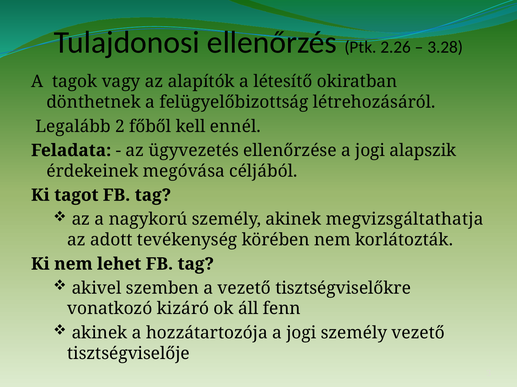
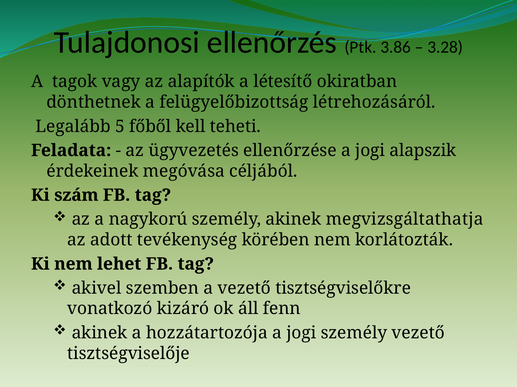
2.26: 2.26 -> 3.86
2: 2 -> 5
ennél: ennél -> teheti
tagot: tagot -> szám
